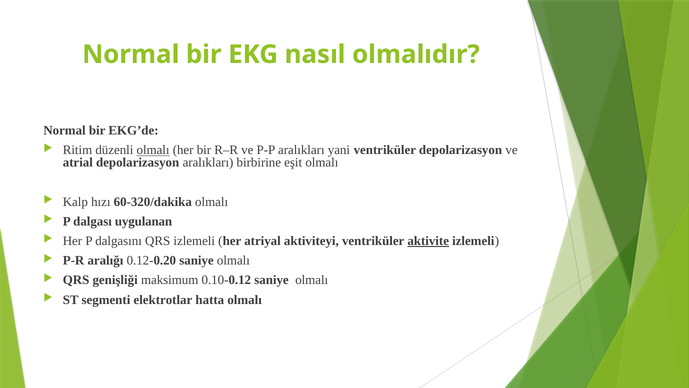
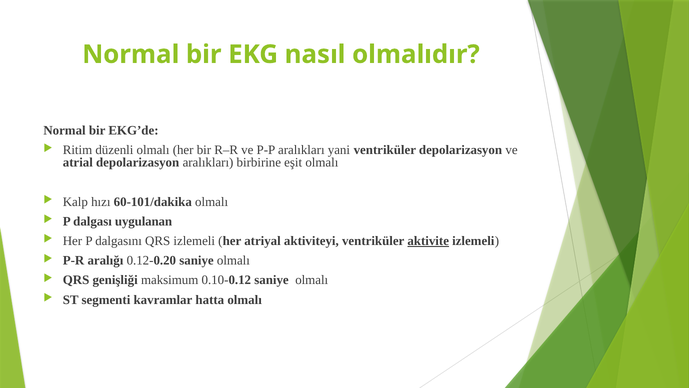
olmalı at (153, 150) underline: present -> none
60-320/dakika: 60-320/dakika -> 60-101/dakika
elektrotlar: elektrotlar -> kavramlar
